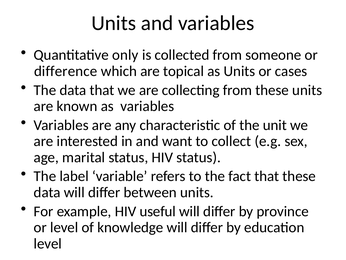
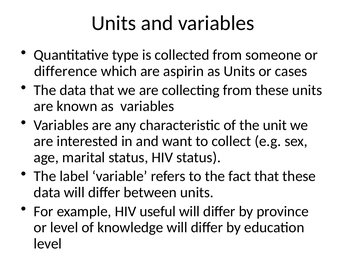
only: only -> type
topical: topical -> aspirin
